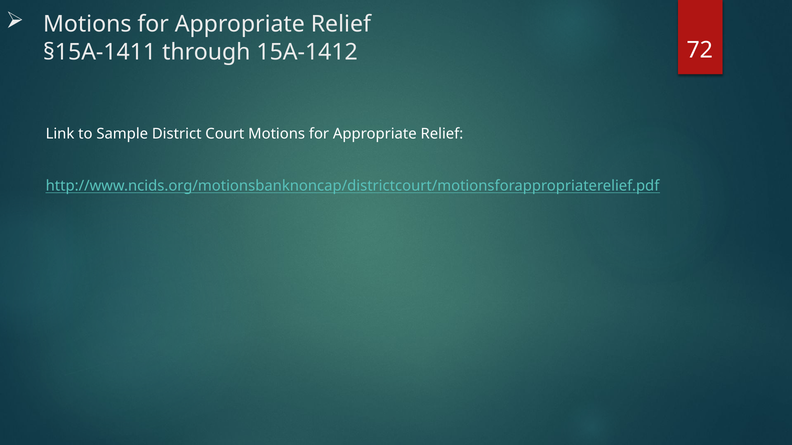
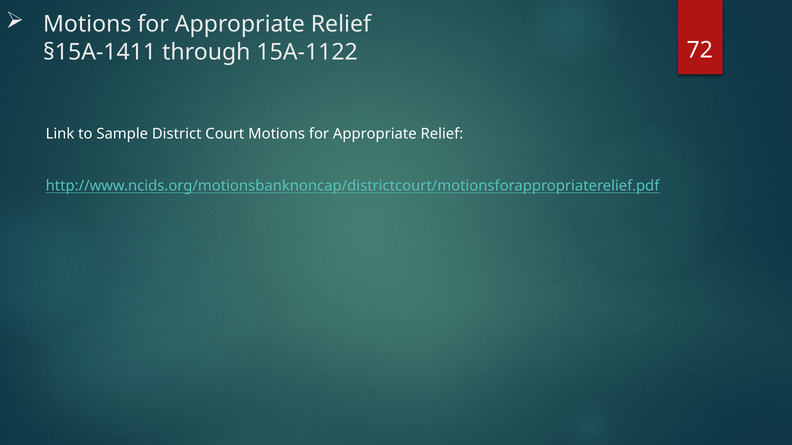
15A-1412: 15A-1412 -> 15A-1122
